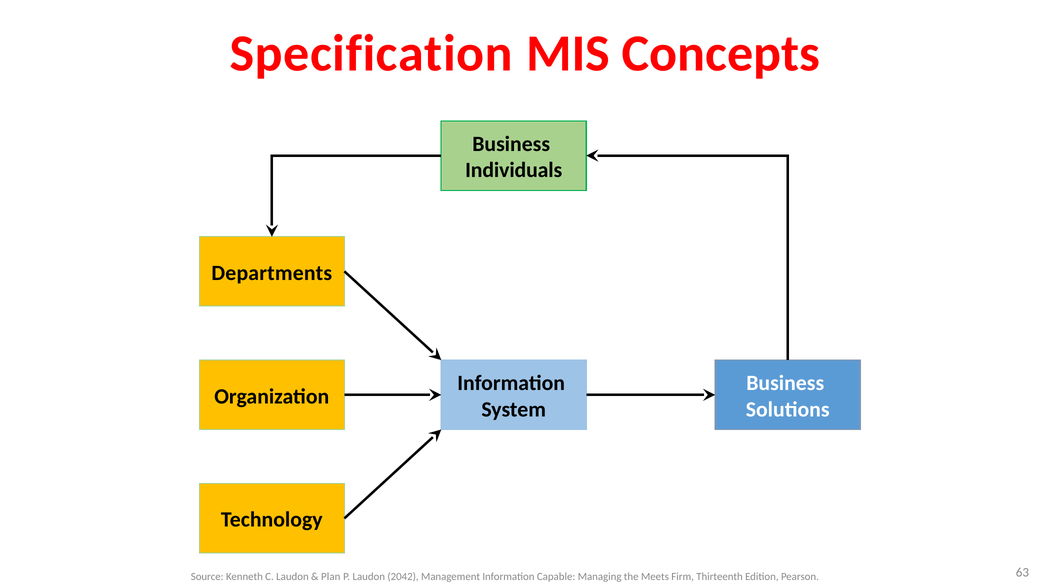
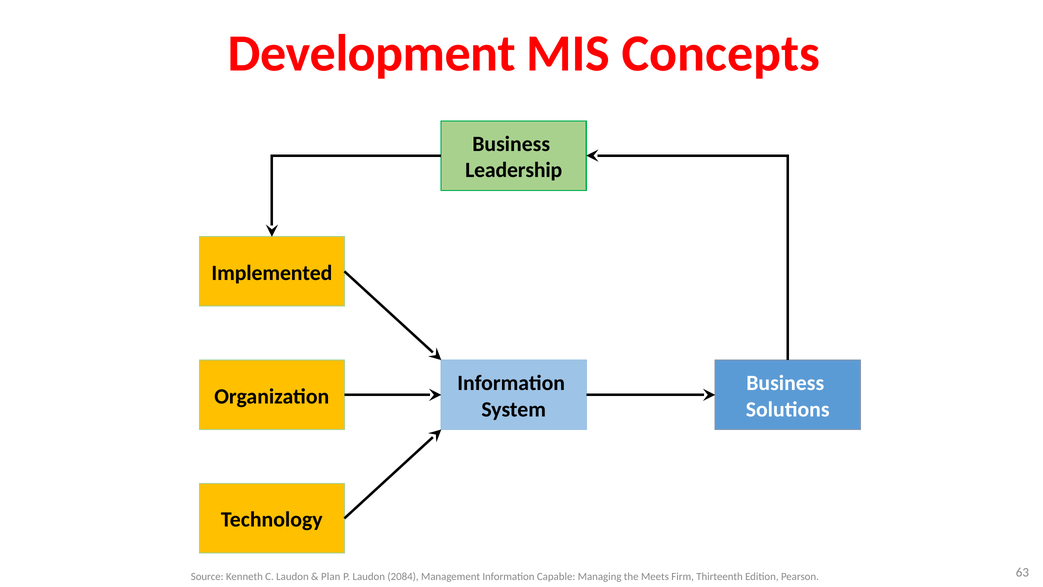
Specification: Specification -> Development
Individuals: Individuals -> Leadership
Departments: Departments -> Implemented
2042: 2042 -> 2084
